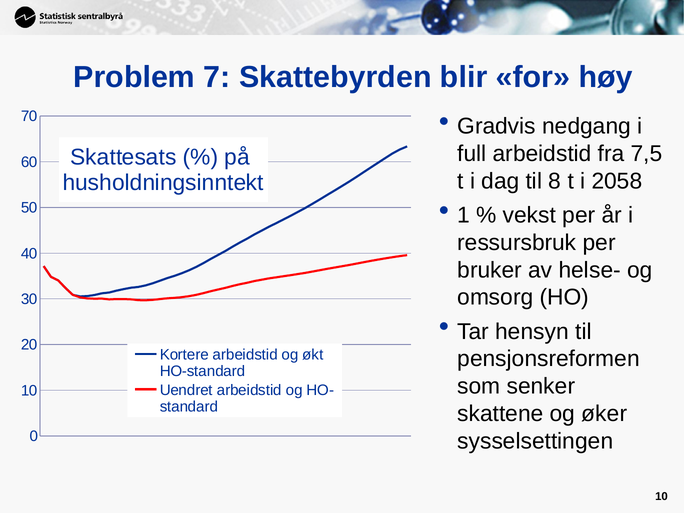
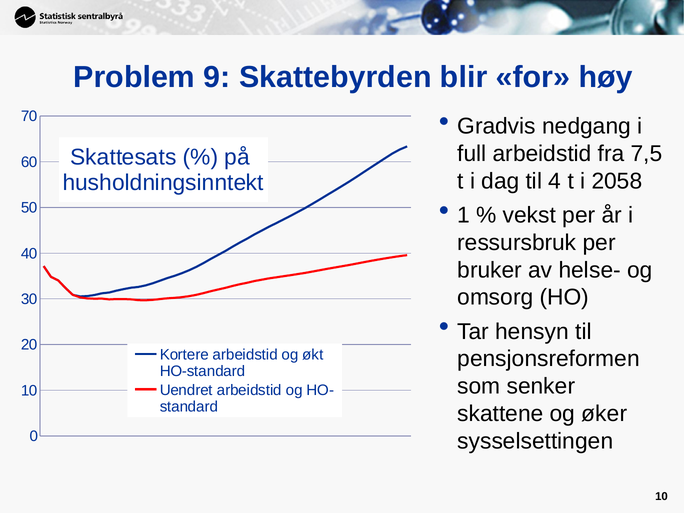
7: 7 -> 9
8: 8 -> 4
